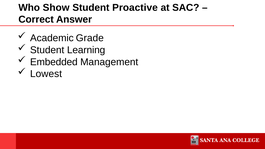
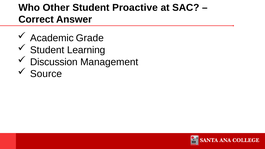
Show: Show -> Other
Embedded: Embedded -> Discussion
Lowest: Lowest -> Source
